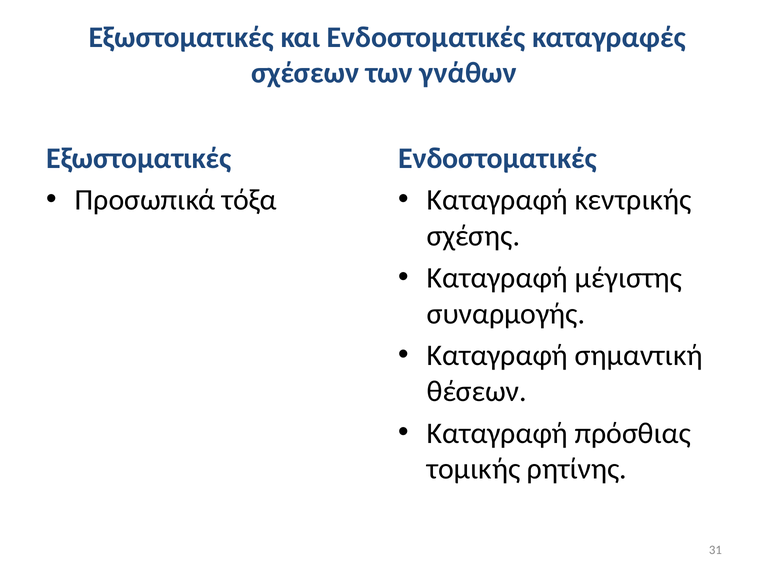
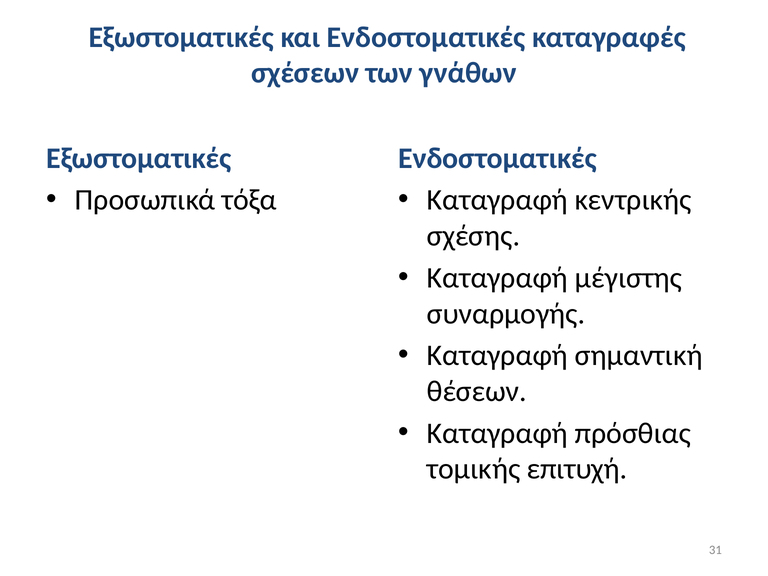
ρητίνης: ρητίνης -> επιτυχή
